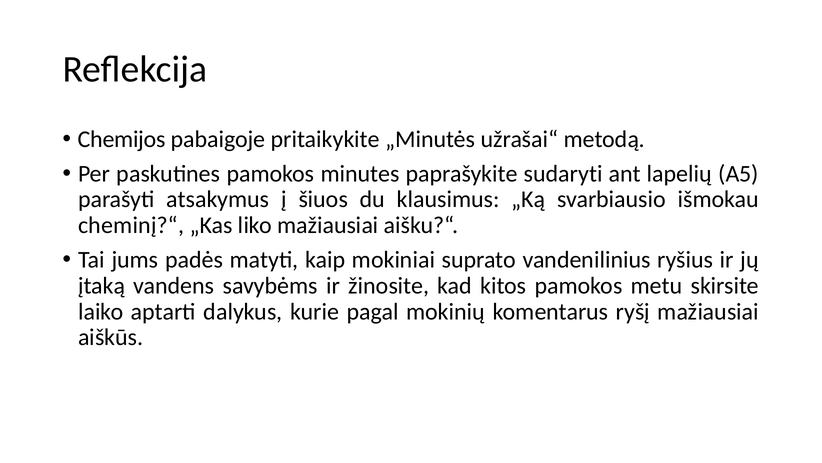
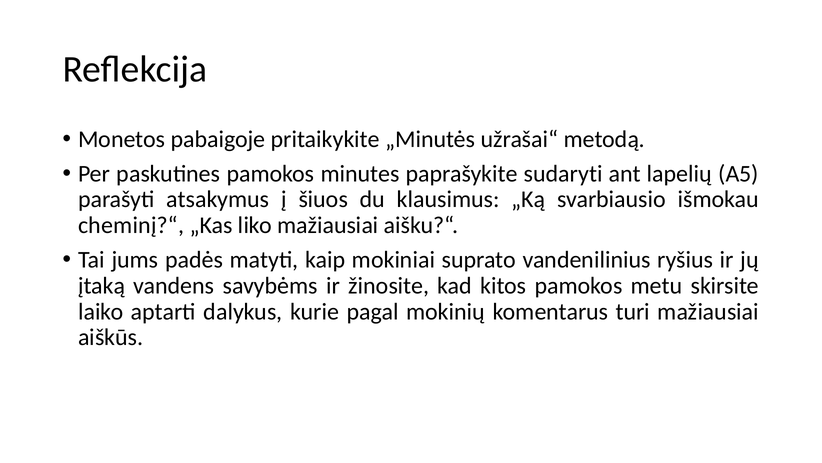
Chemijos: Chemijos -> Monetos
ryšį: ryšį -> turi
